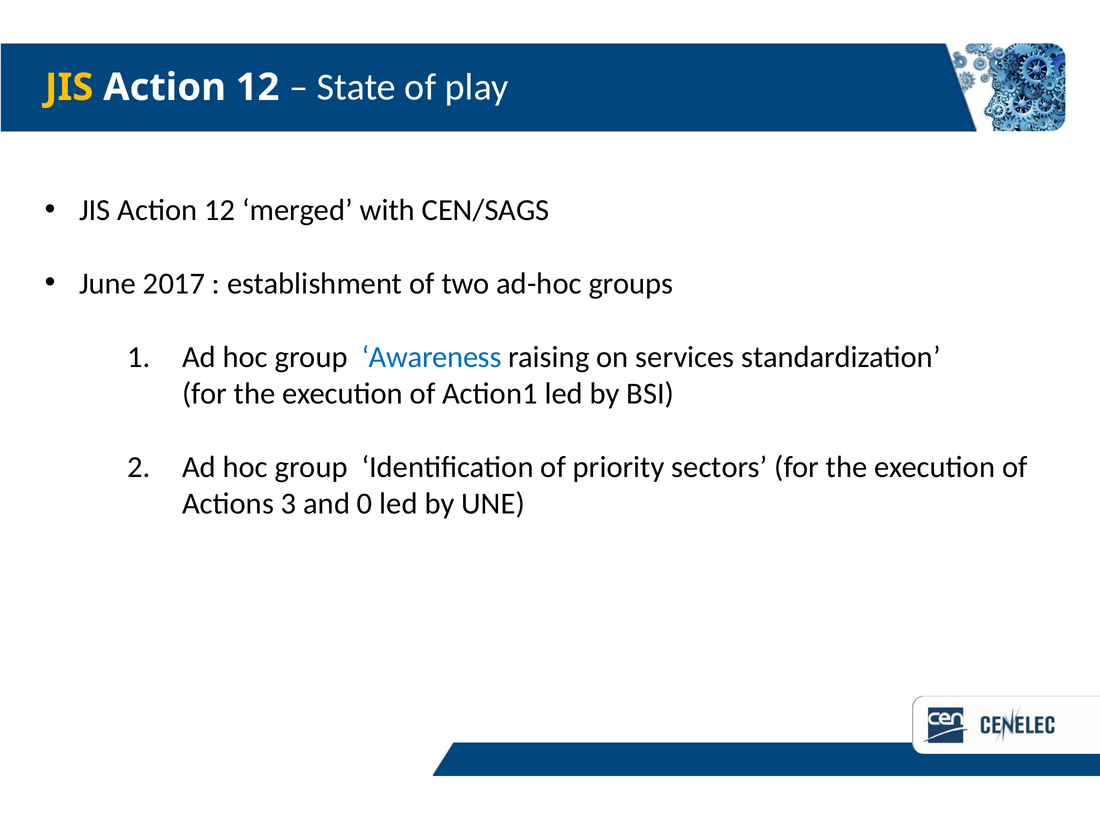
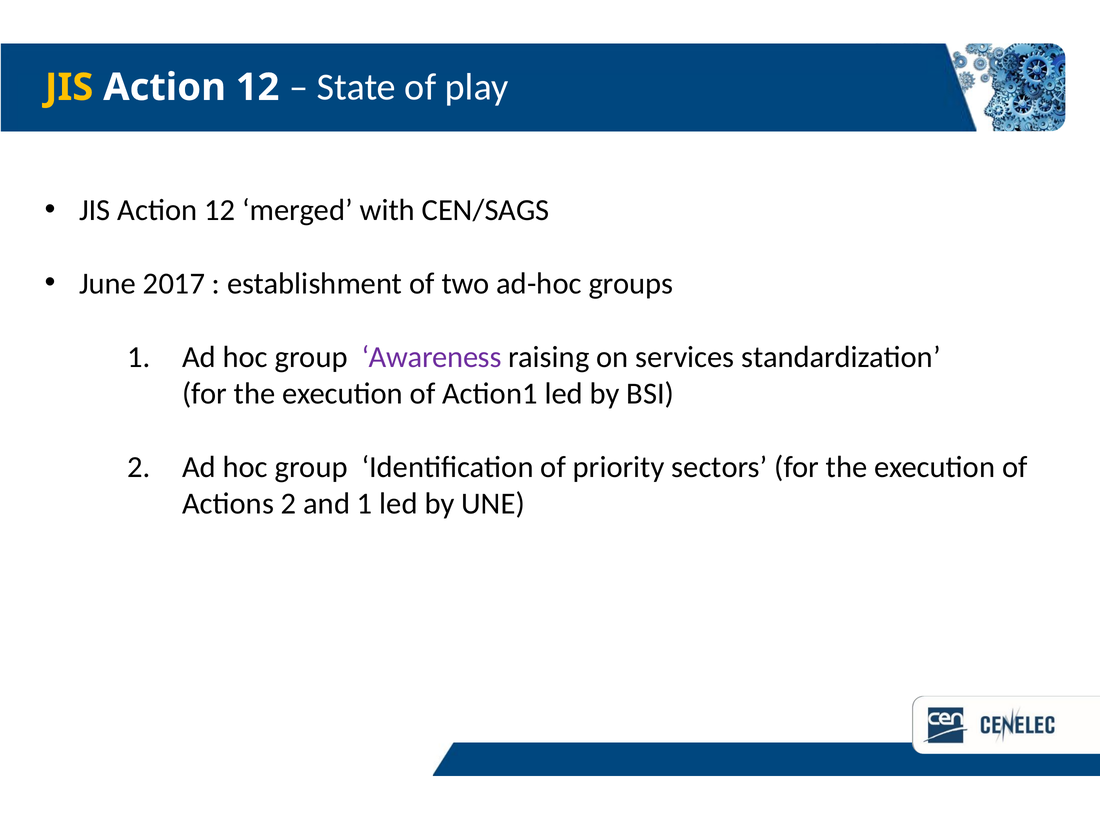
Awareness colour: blue -> purple
Actions 3: 3 -> 2
and 0: 0 -> 1
